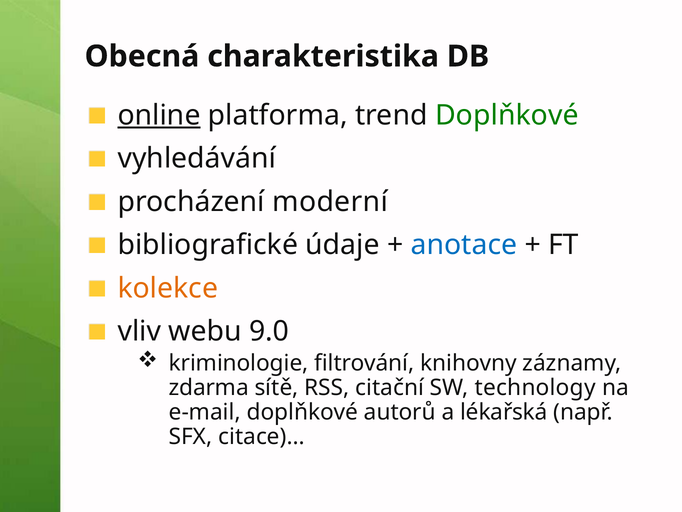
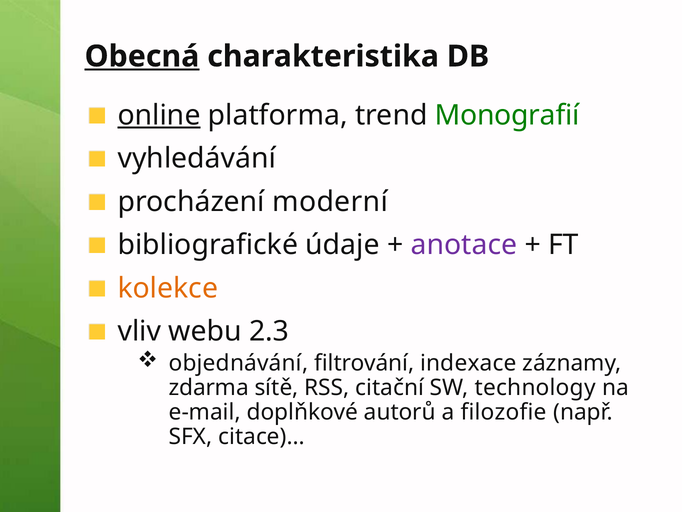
Obecná underline: none -> present
trend Doplňkové: Doplňkové -> Monografií
anotace colour: blue -> purple
9.0: 9.0 -> 2.3
kriminologie: kriminologie -> objednávání
knihovny: knihovny -> indexace
lékařská: lékařská -> filozofie
